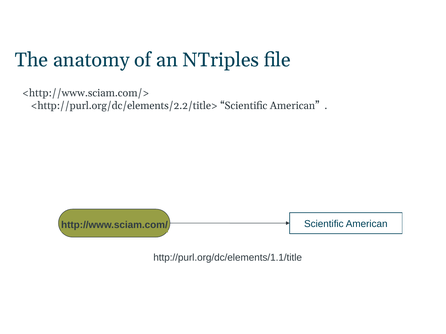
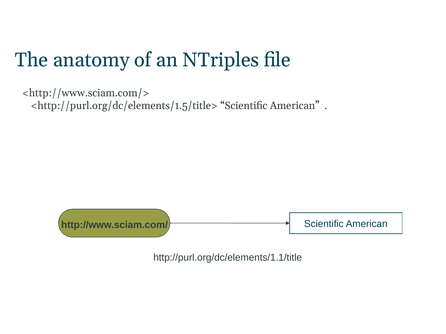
<http://purl.org/dc/elements/2.2/title>: <http://purl.org/dc/elements/2.2/title> -> <http://purl.org/dc/elements/1.5/title>
